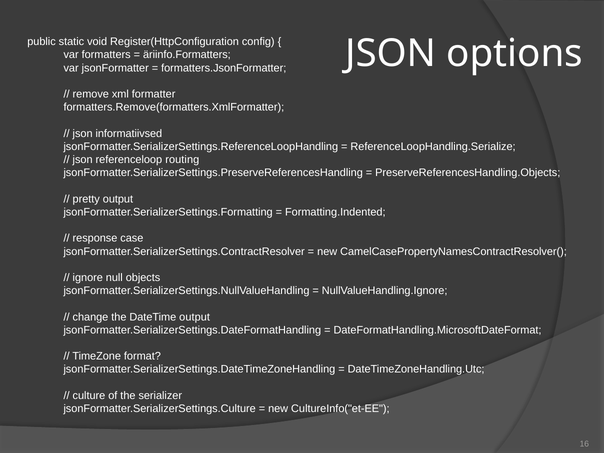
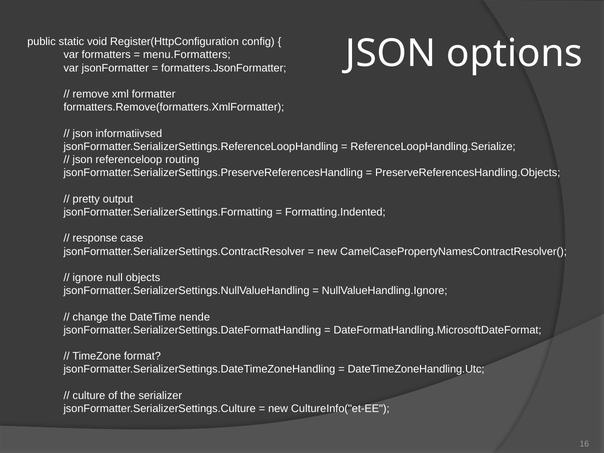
äriinfo.Formatters: äriinfo.Formatters -> menu.Formatters
DateTime output: output -> nende
